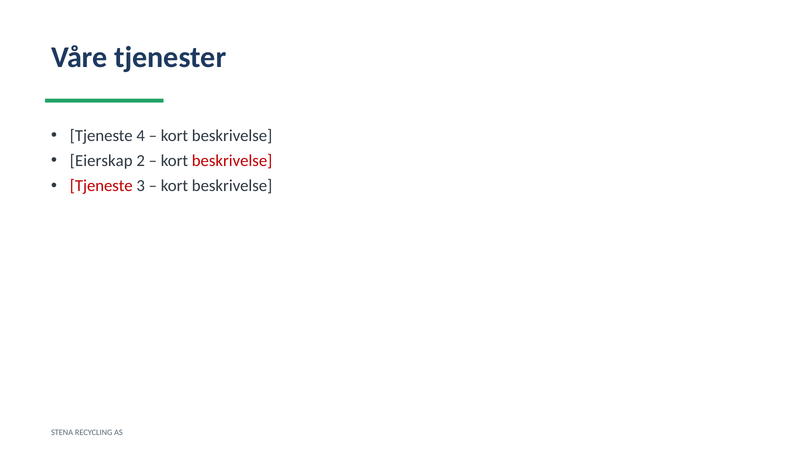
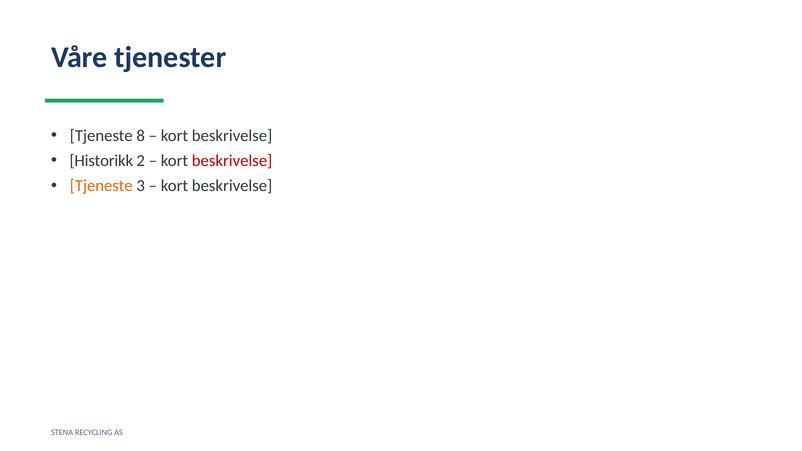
4: 4 -> 8
Eierskap: Eierskap -> Historikk
Tjeneste at (101, 186) colour: red -> orange
